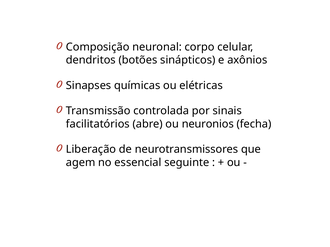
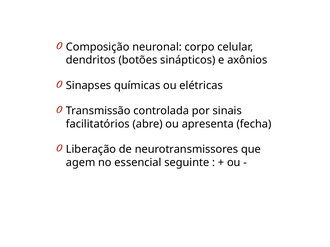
neuronios: neuronios -> apresenta
